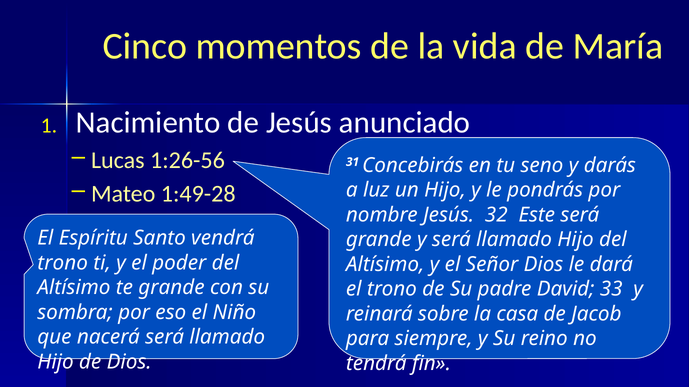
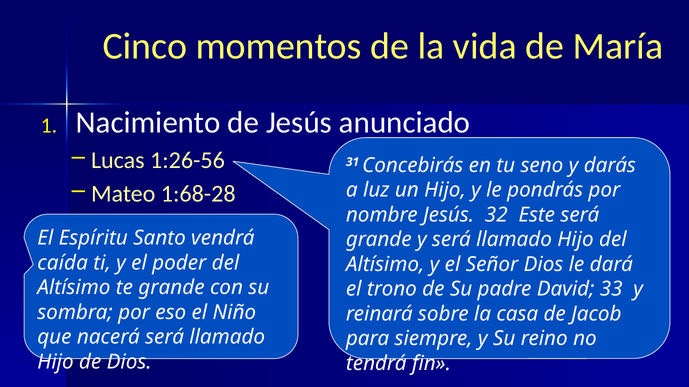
1:49-28: 1:49-28 -> 1:68-28
trono at (63, 263): trono -> caída
